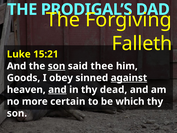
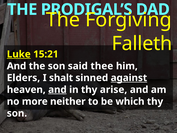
Luke underline: none -> present
son at (57, 66) underline: present -> none
Goods: Goods -> Elders
obey: obey -> shalt
dead: dead -> arise
certain: certain -> neither
